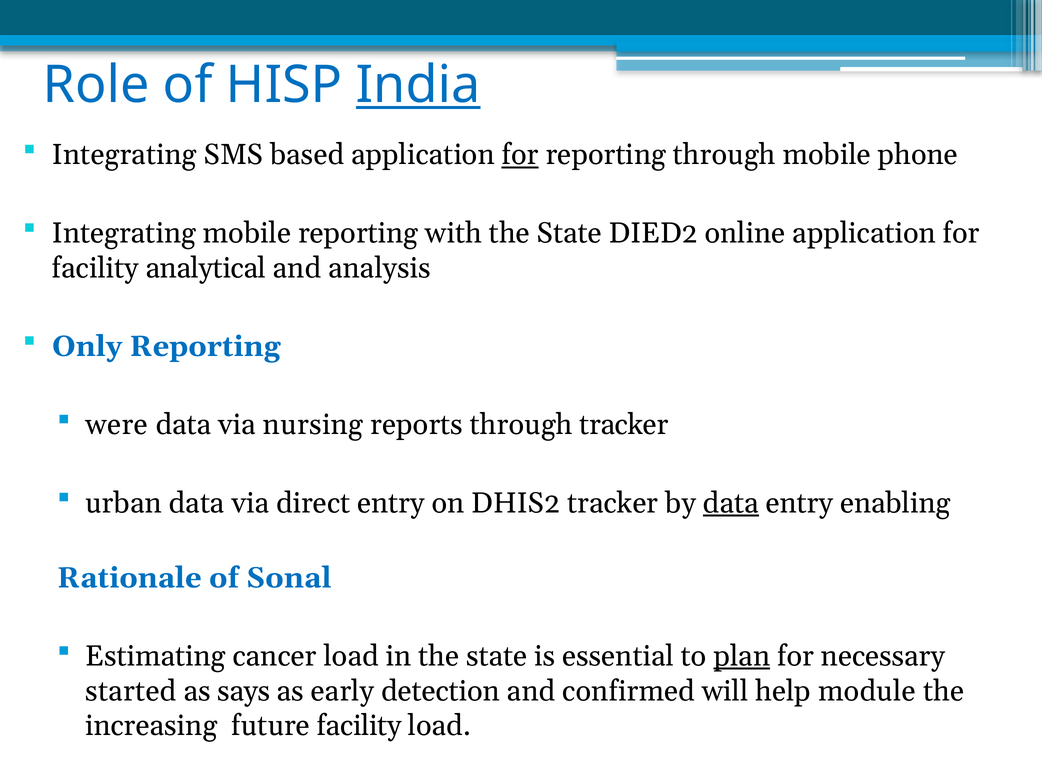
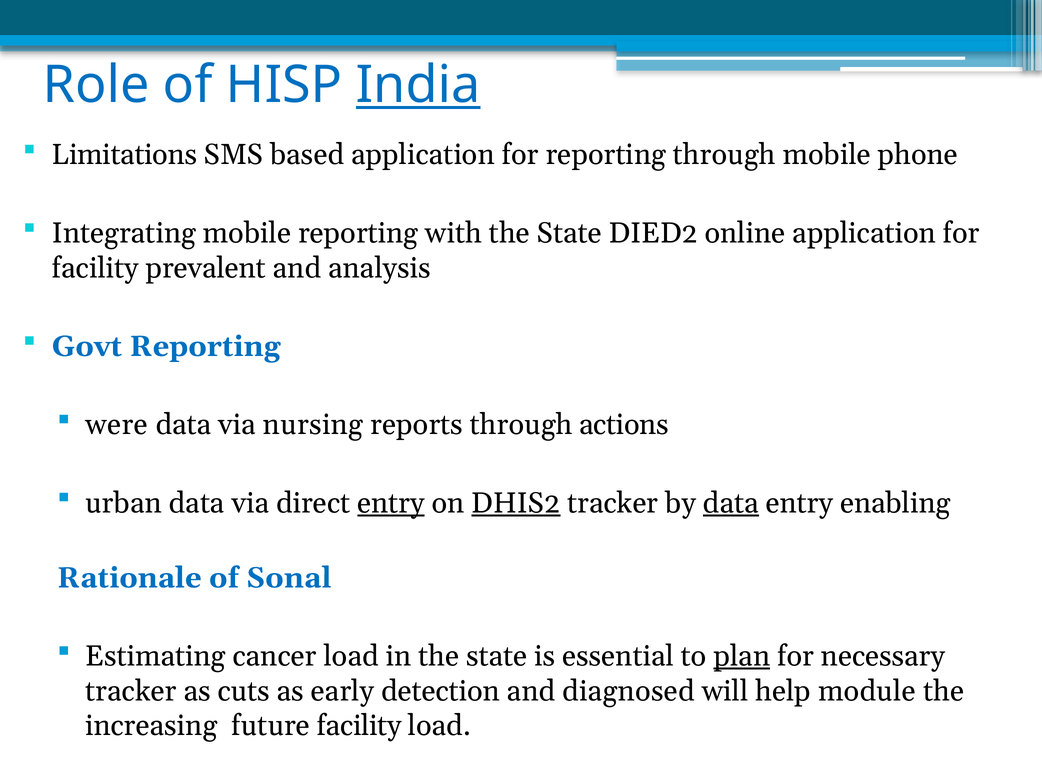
Integrating at (124, 155): Integrating -> Limitations
for at (520, 155) underline: present -> none
analytical: analytical -> prevalent
Only: Only -> Govt
through tracker: tracker -> actions
entry at (391, 503) underline: none -> present
DHIS2 underline: none -> present
started at (131, 691): started -> tracker
says: says -> cuts
confirmed: confirmed -> diagnosed
